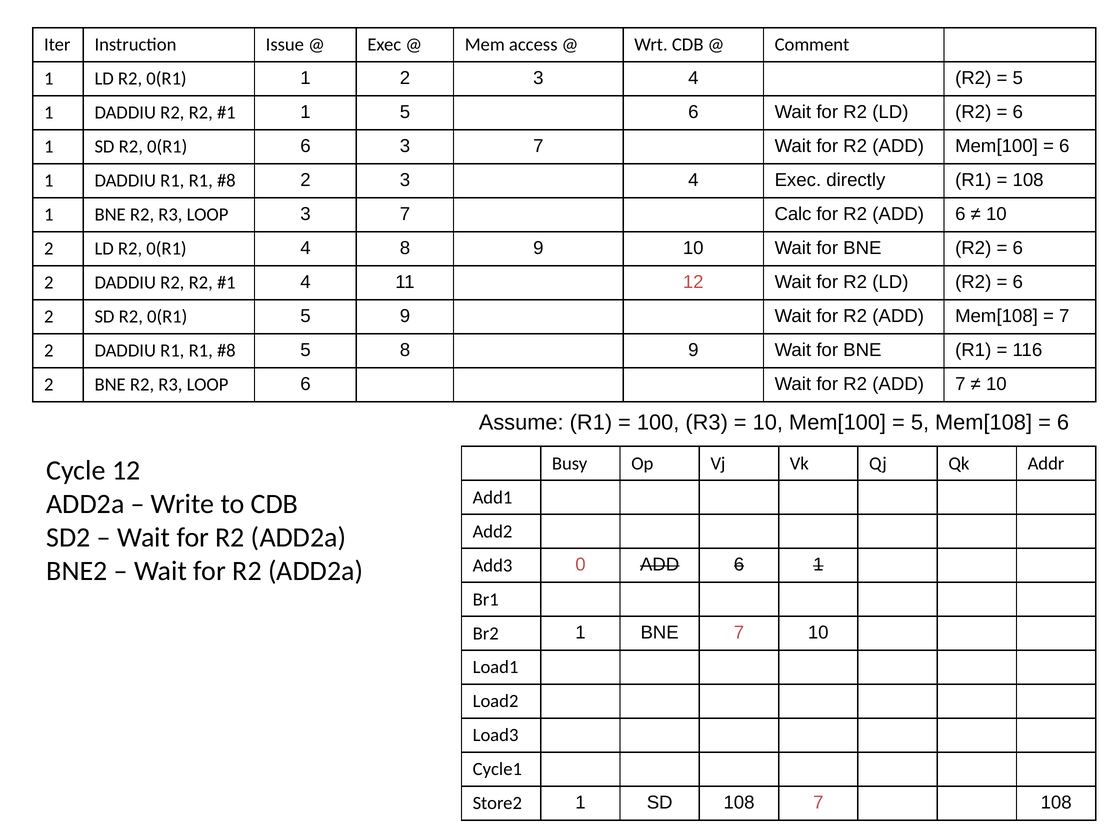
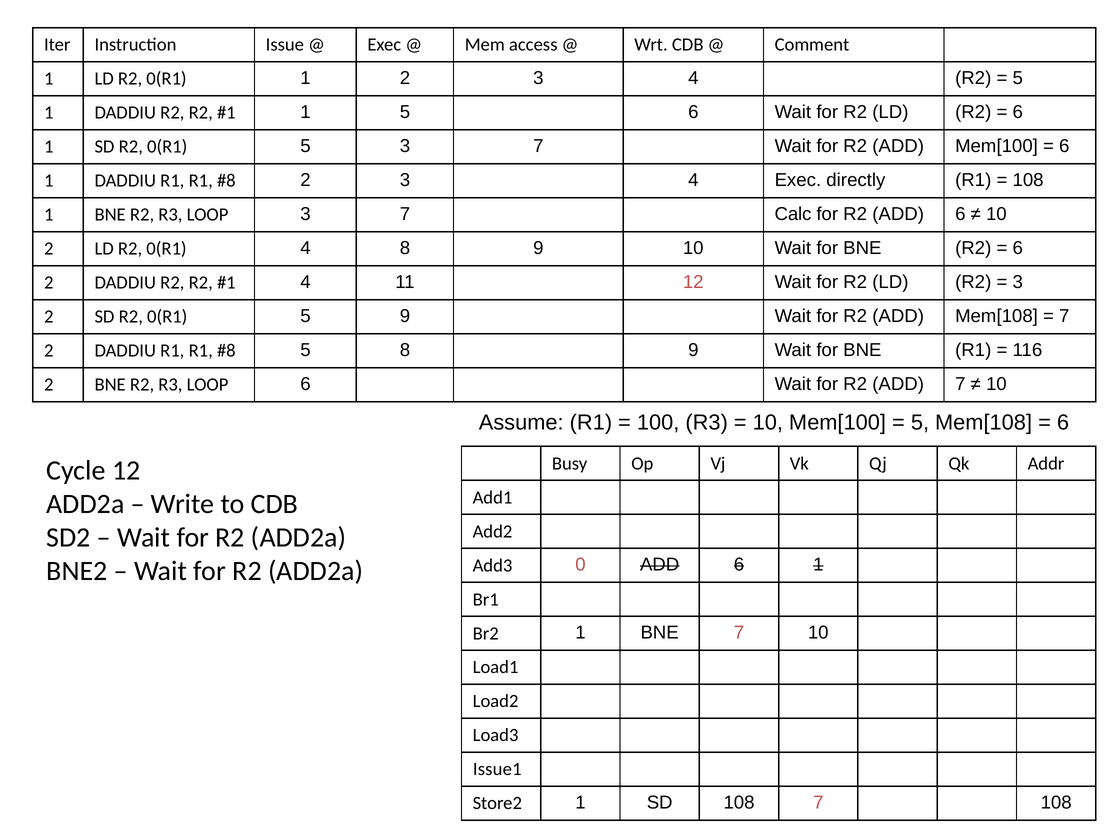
6 at (305, 146): 6 -> 5
6 at (1018, 282): 6 -> 3
Cycle1: Cycle1 -> Issue1
